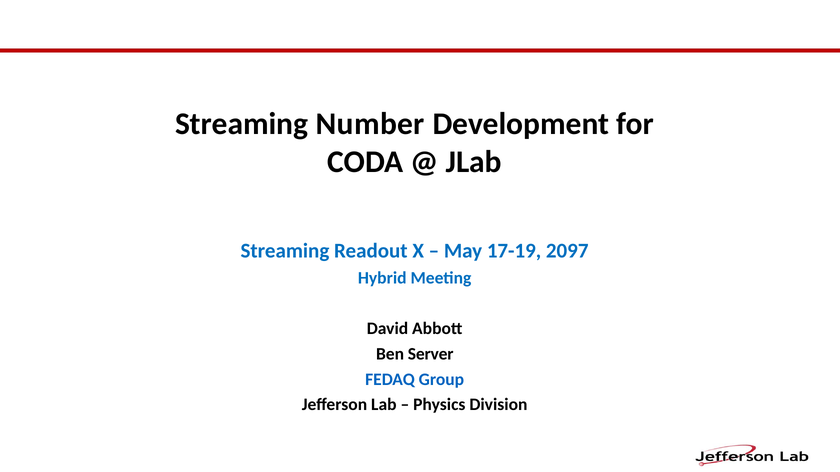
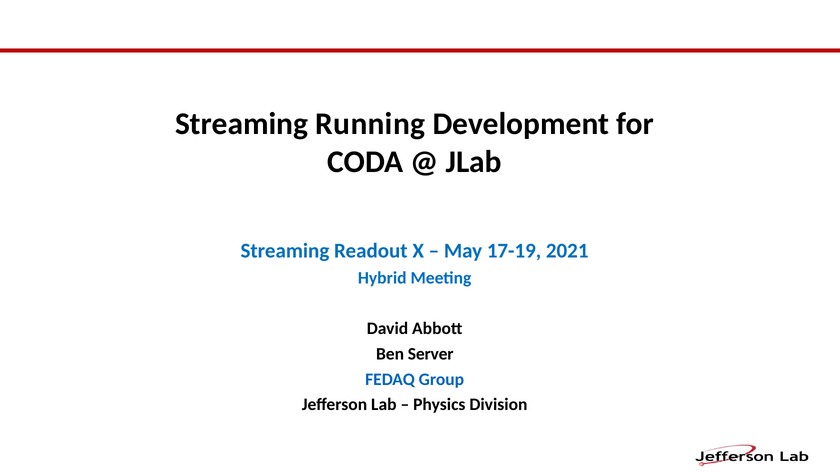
Number: Number -> Running
2097: 2097 -> 2021
